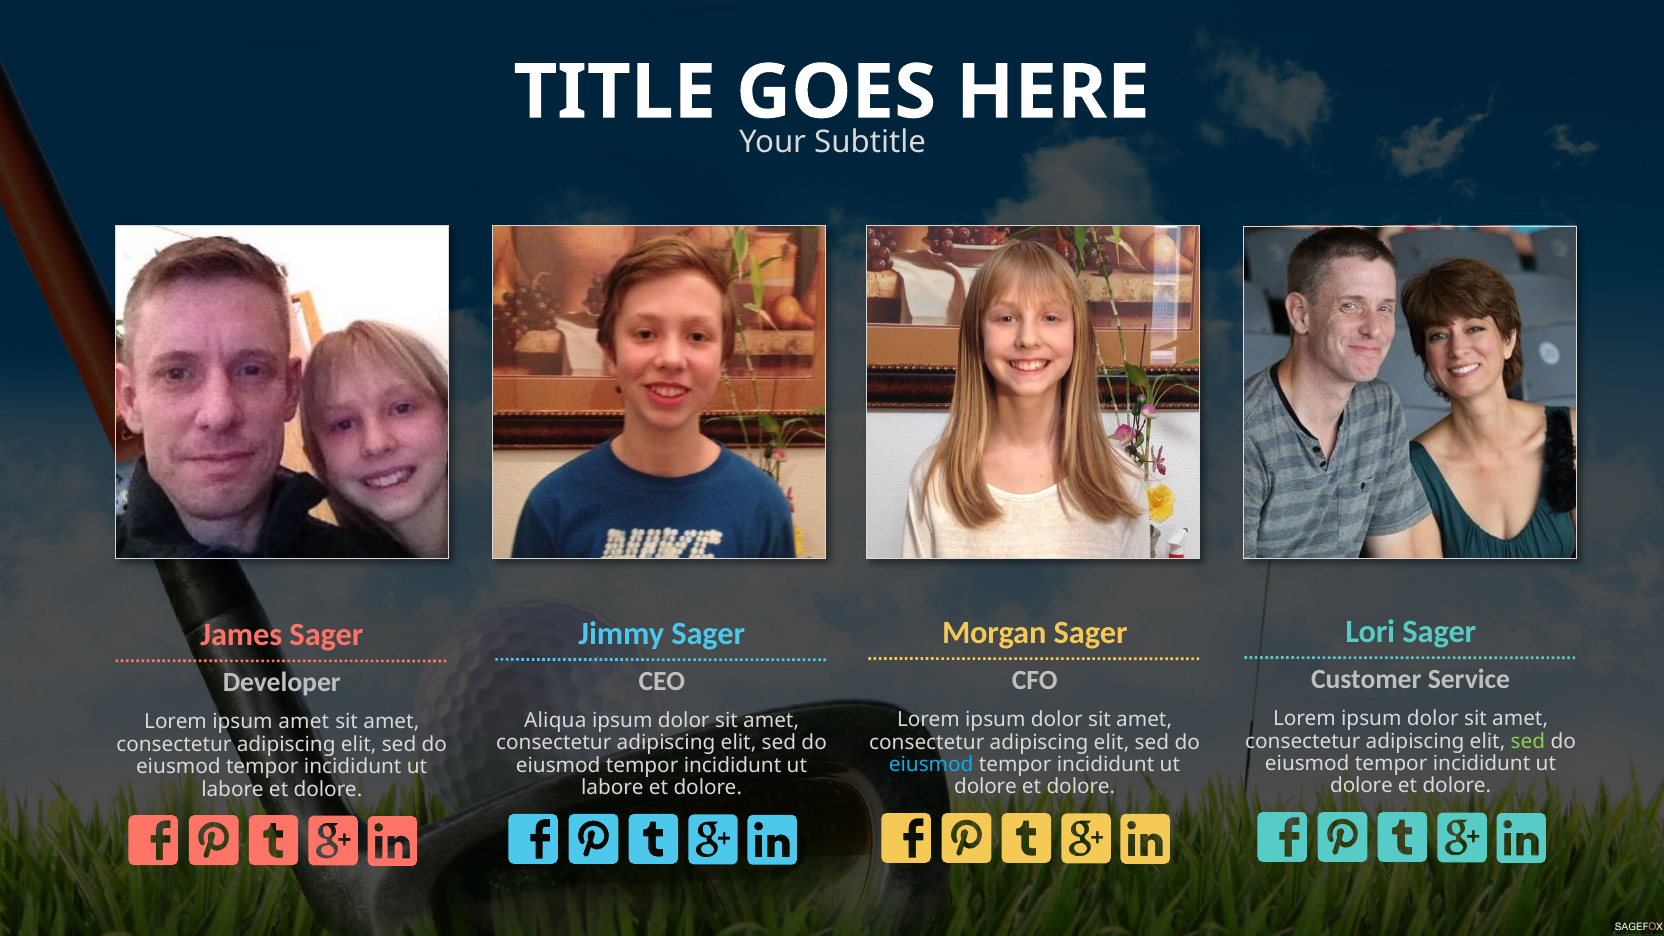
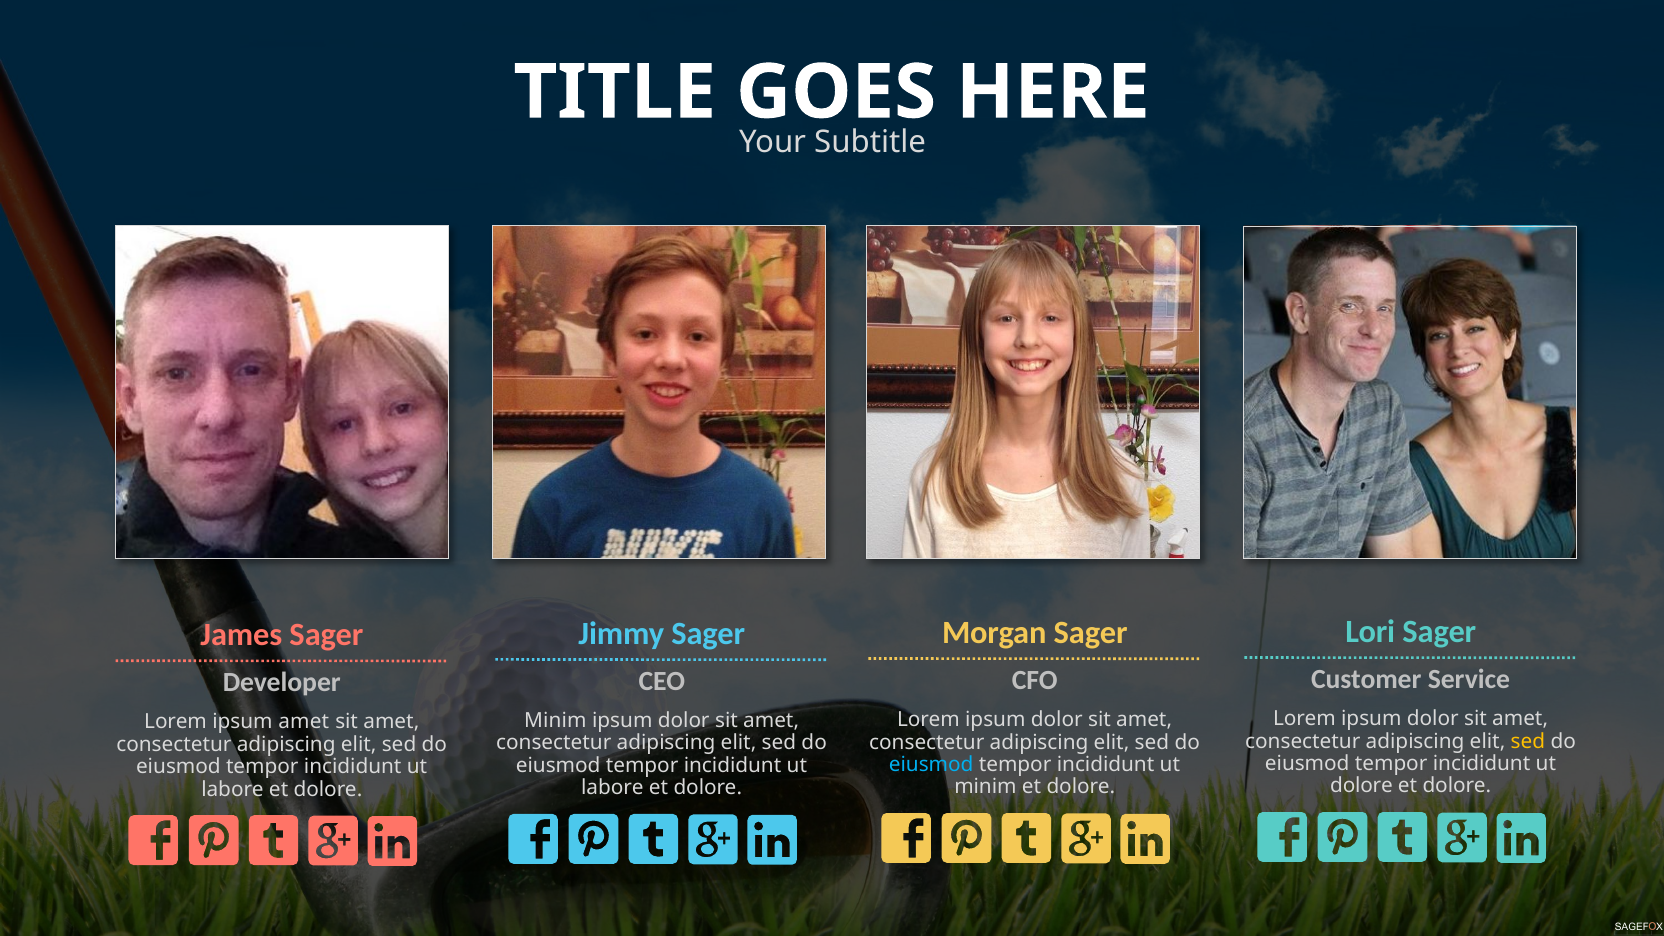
Aliqua at (555, 721): Aliqua -> Minim
sed at (1528, 741) colour: light green -> yellow
dolore at (985, 787): dolore -> minim
